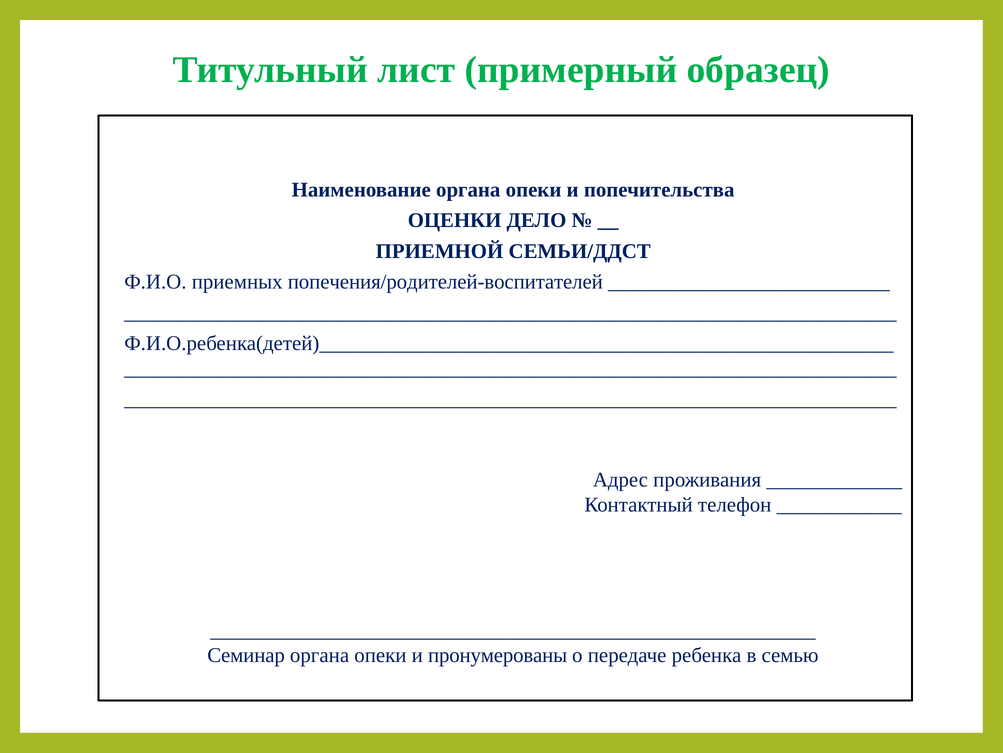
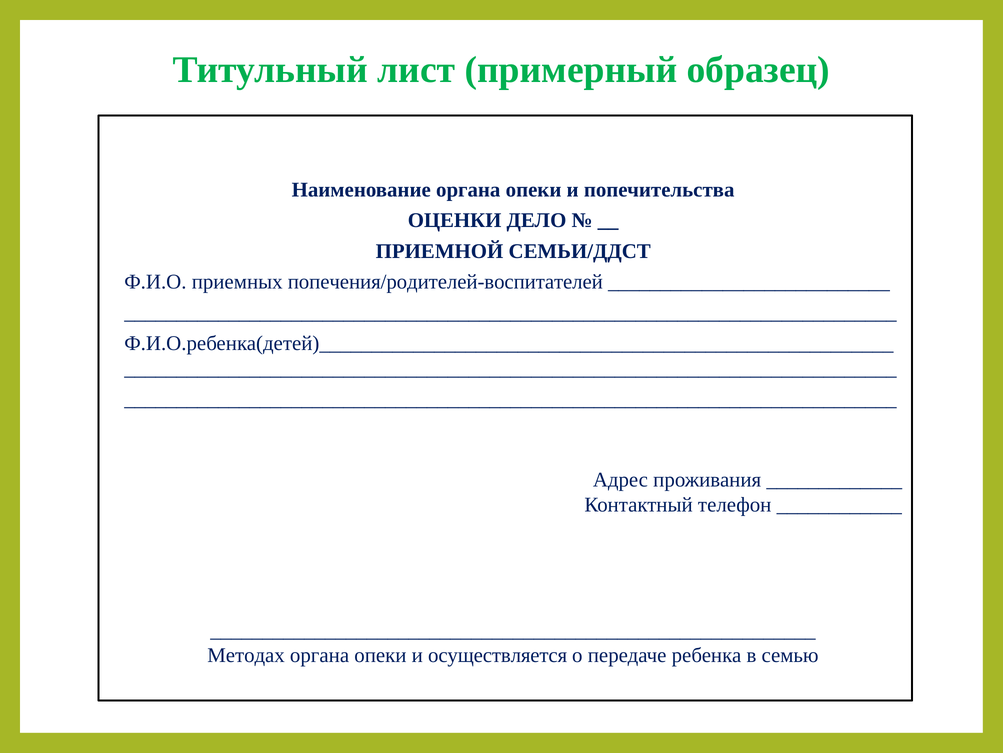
Семинар: Семинар -> Методах
пронумерованы: пронумерованы -> осуществляется
